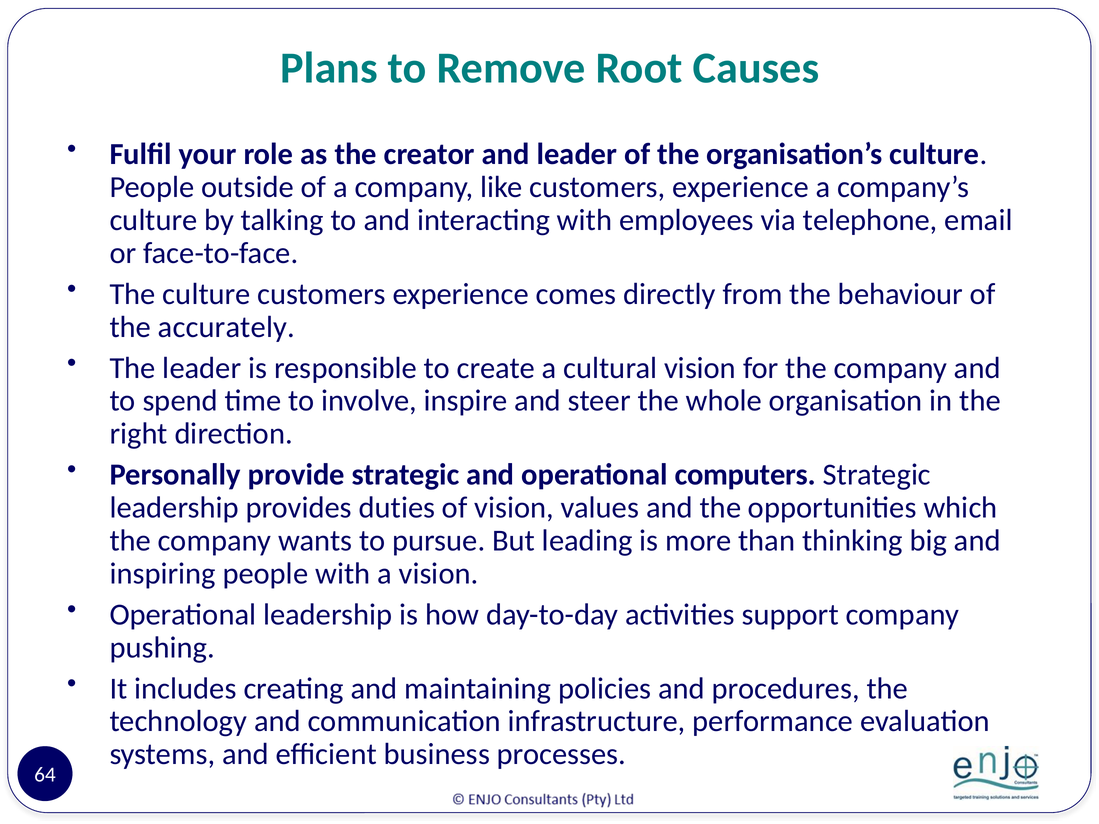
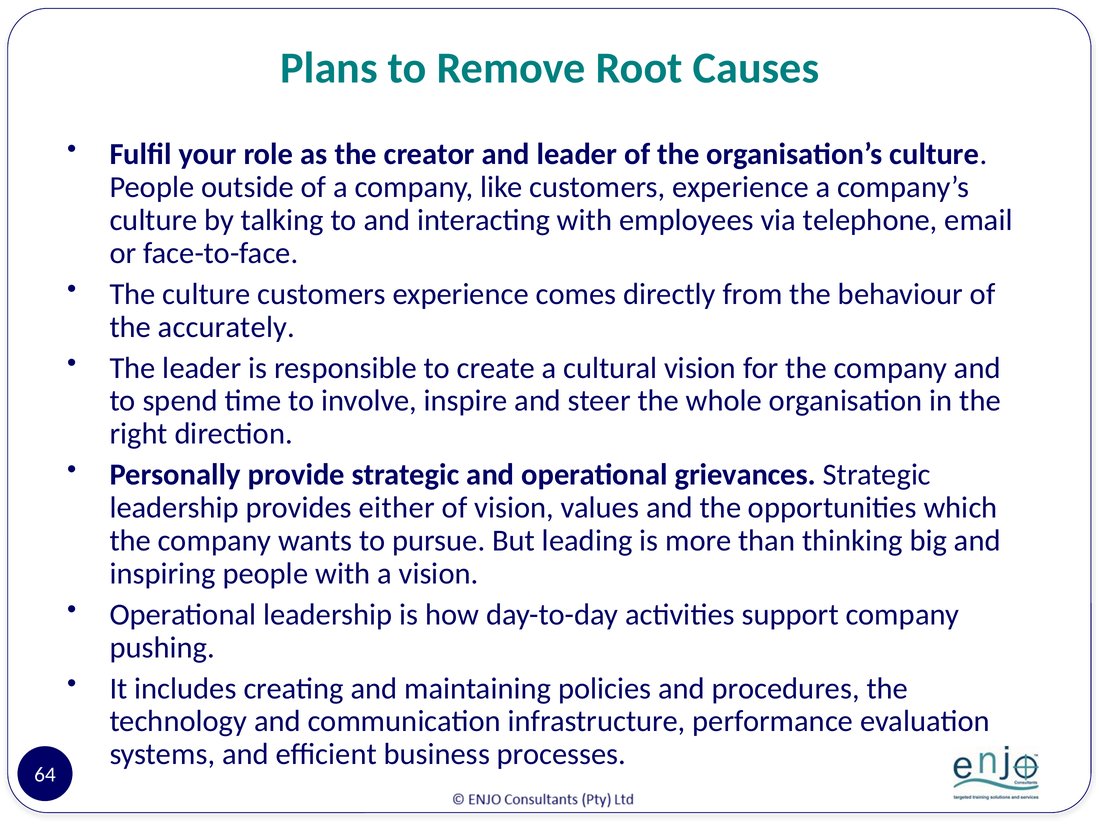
computers: computers -> grievances
duties: duties -> either
